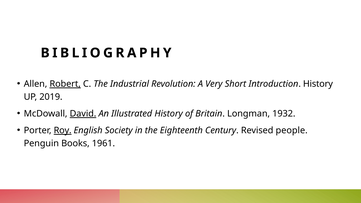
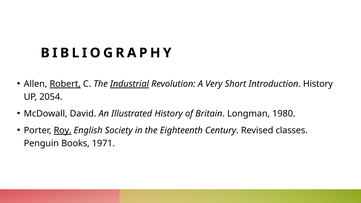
Industrial underline: none -> present
2019: 2019 -> 2054
David underline: present -> none
1932: 1932 -> 1980
people: people -> classes
1961: 1961 -> 1971
